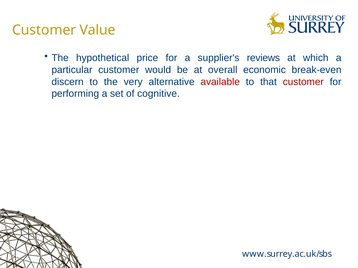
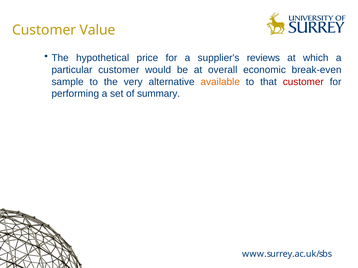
discern: discern -> sample
available colour: red -> orange
cognitive: cognitive -> summary
